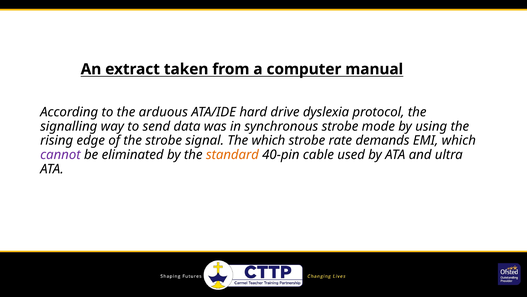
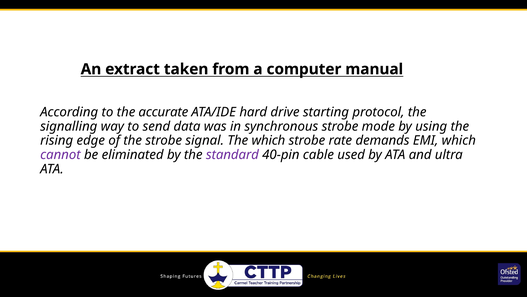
arduous: arduous -> accurate
dyslexia: dyslexia -> starting
standard colour: orange -> purple
